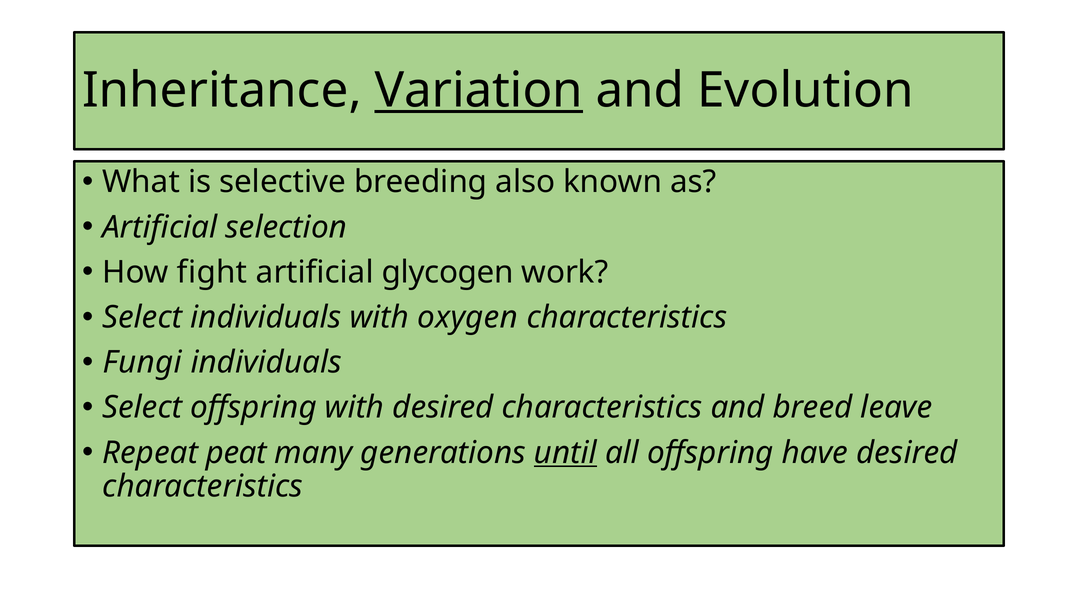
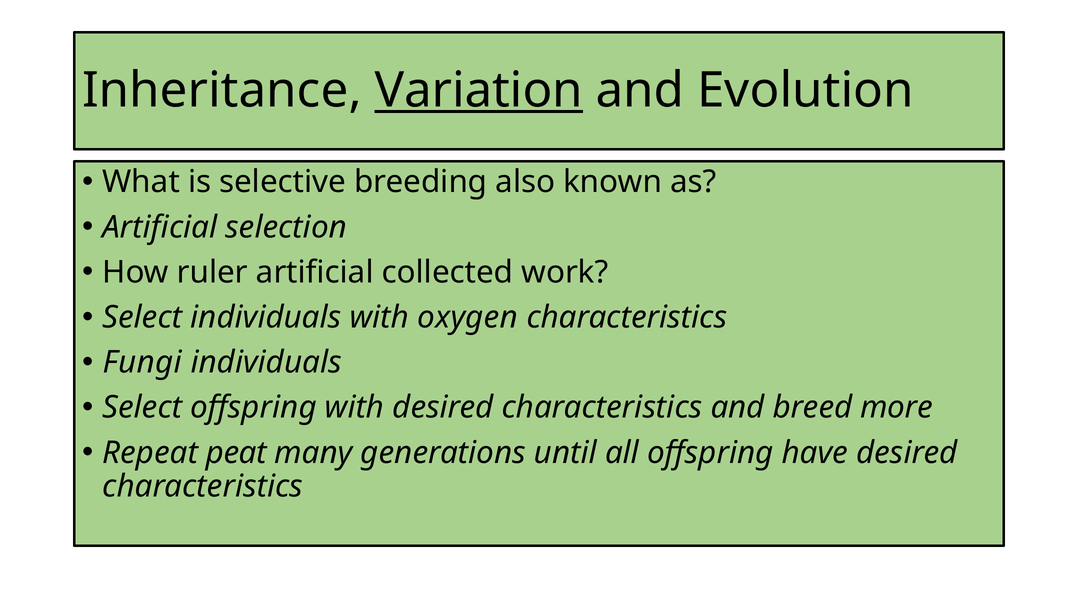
fight: fight -> ruler
glycogen: glycogen -> collected
leave: leave -> more
until underline: present -> none
